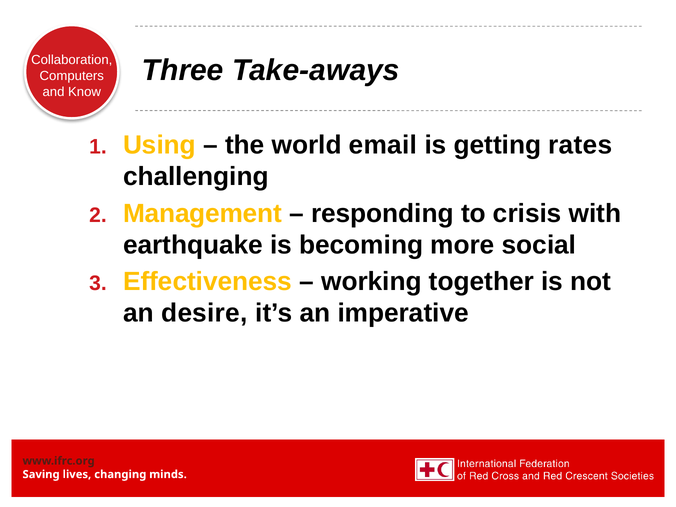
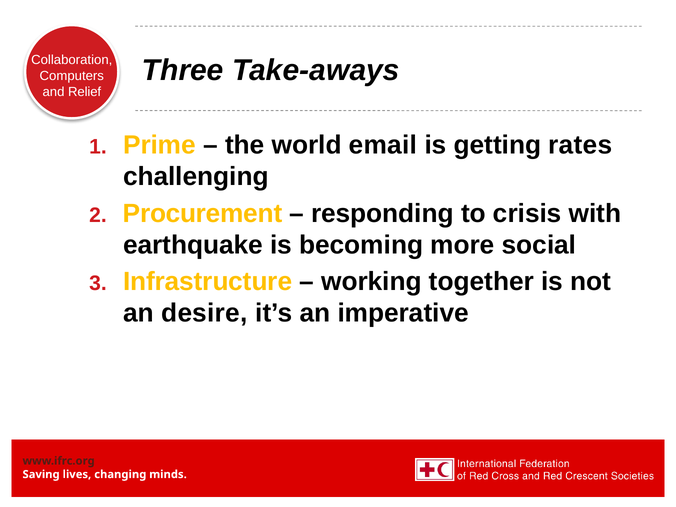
Know: Know -> Relief
Using: Using -> Prime
Management: Management -> Procurement
Effectiveness: Effectiveness -> Infrastructure
